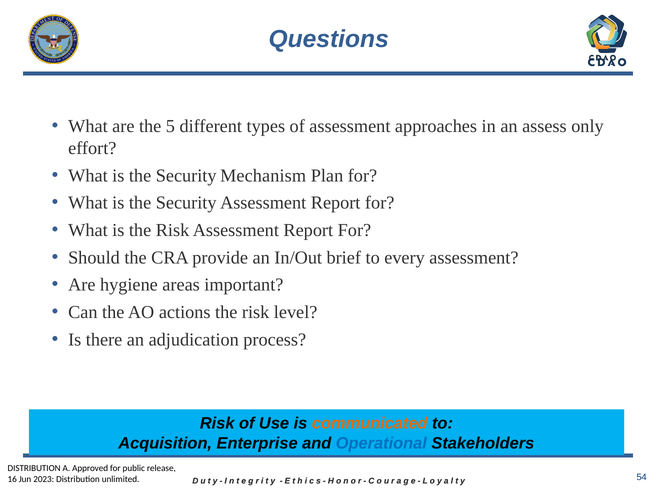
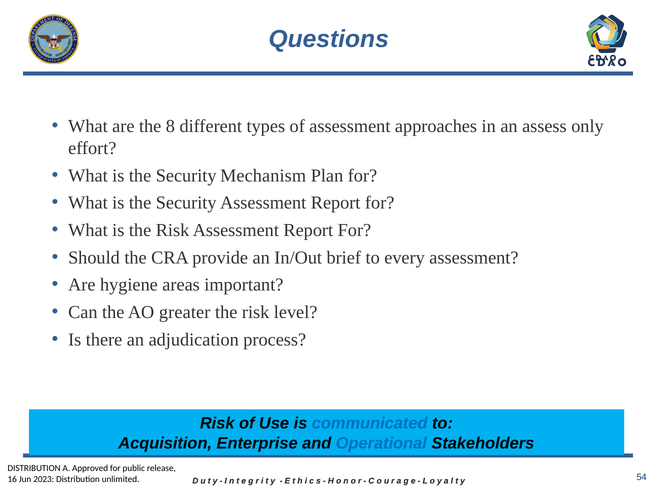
5: 5 -> 8
actions: actions -> greater
communicated colour: orange -> blue
